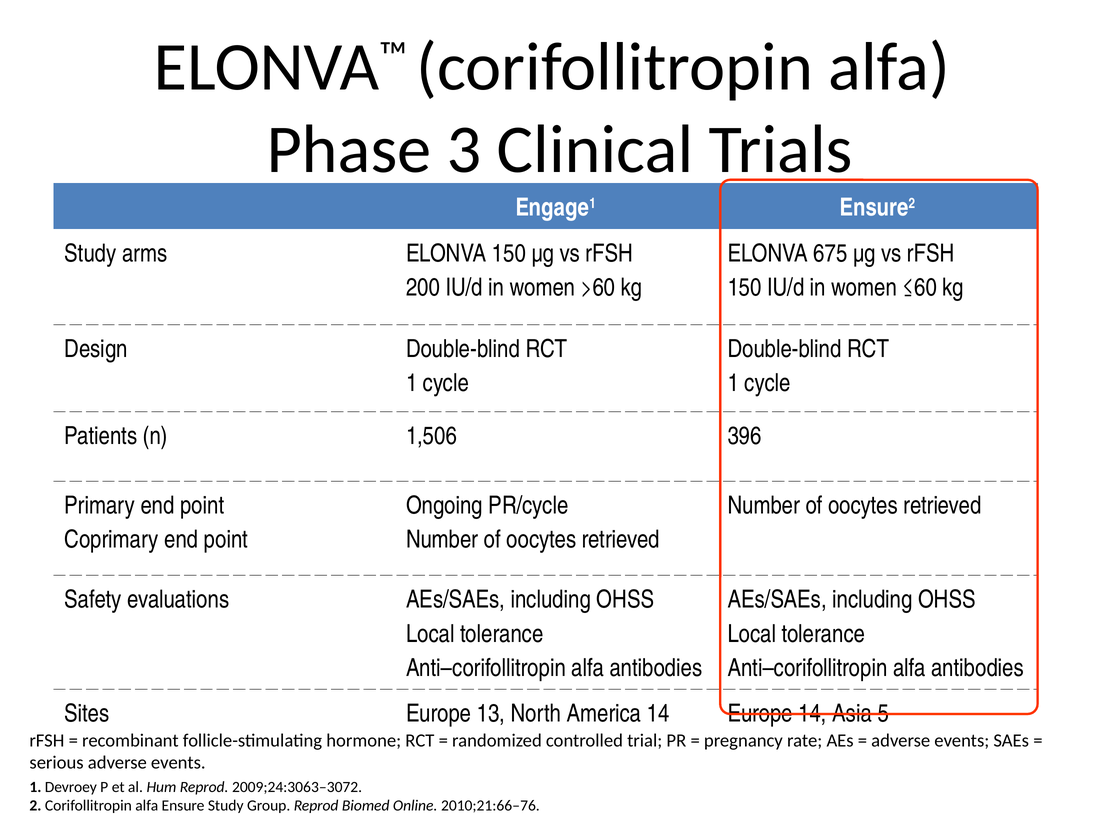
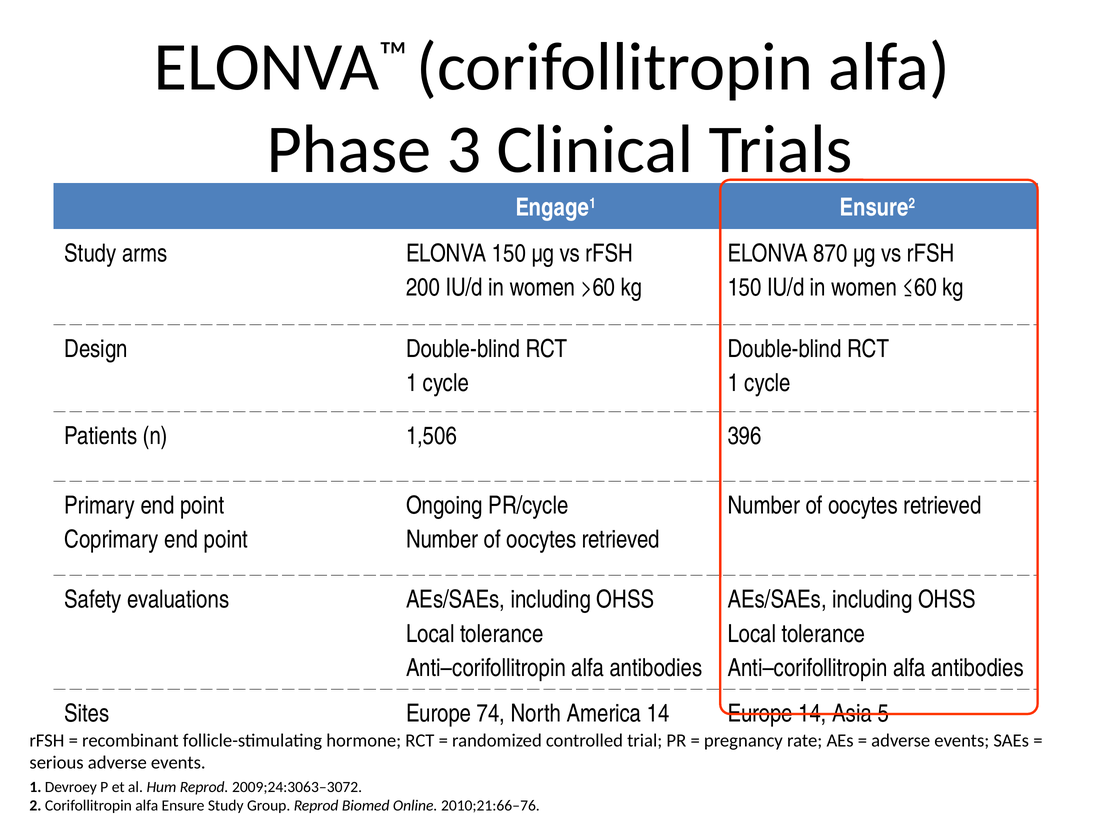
675: 675 -> 870
13: 13 -> 74
